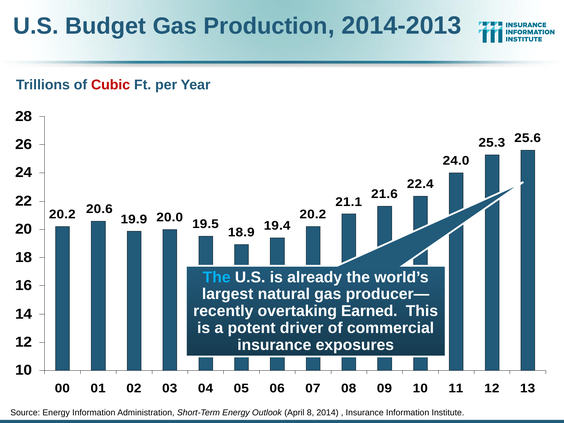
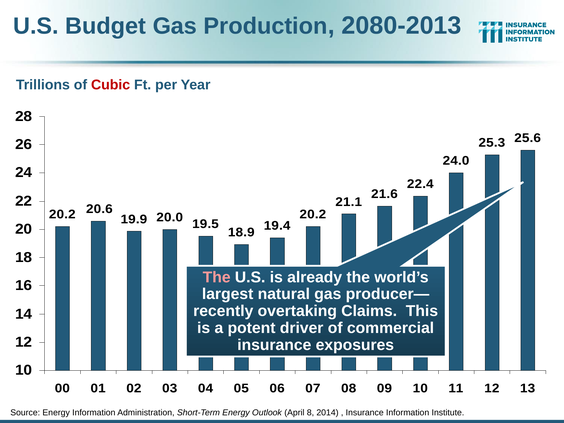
2014-2013: 2014-2013 -> 2080-2013
The at (217, 277) colour: light blue -> pink
Earned: Earned -> Claims
